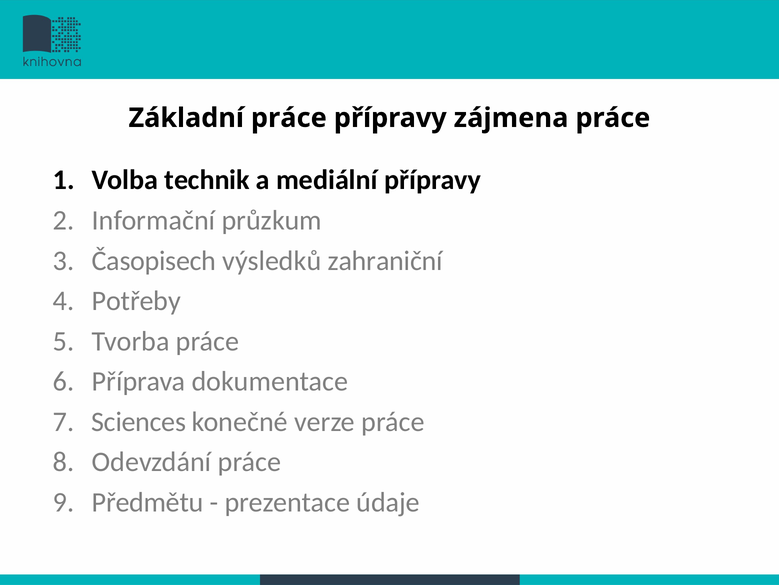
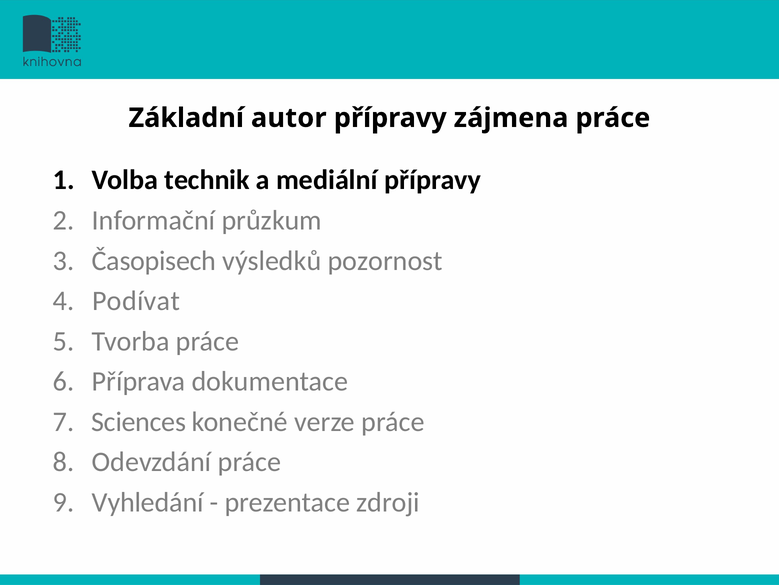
Základní práce: práce -> autor
zahraniční: zahraniční -> pozornost
Potřeby: Potřeby -> Podívat
Předmětu: Předmětu -> Vyhledání
údaje: údaje -> zdroji
